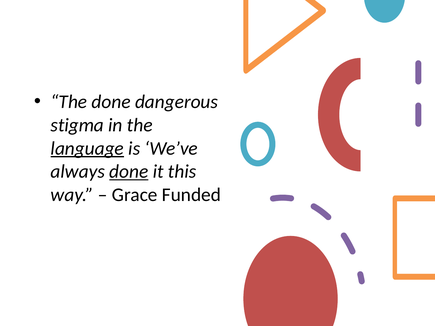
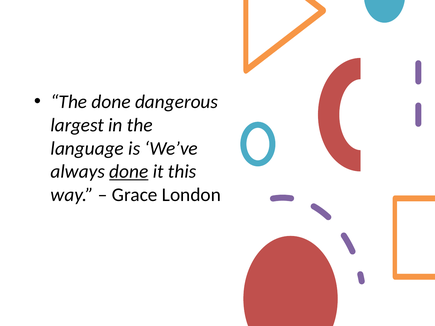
stigma: stigma -> largest
language underline: present -> none
Funded: Funded -> London
